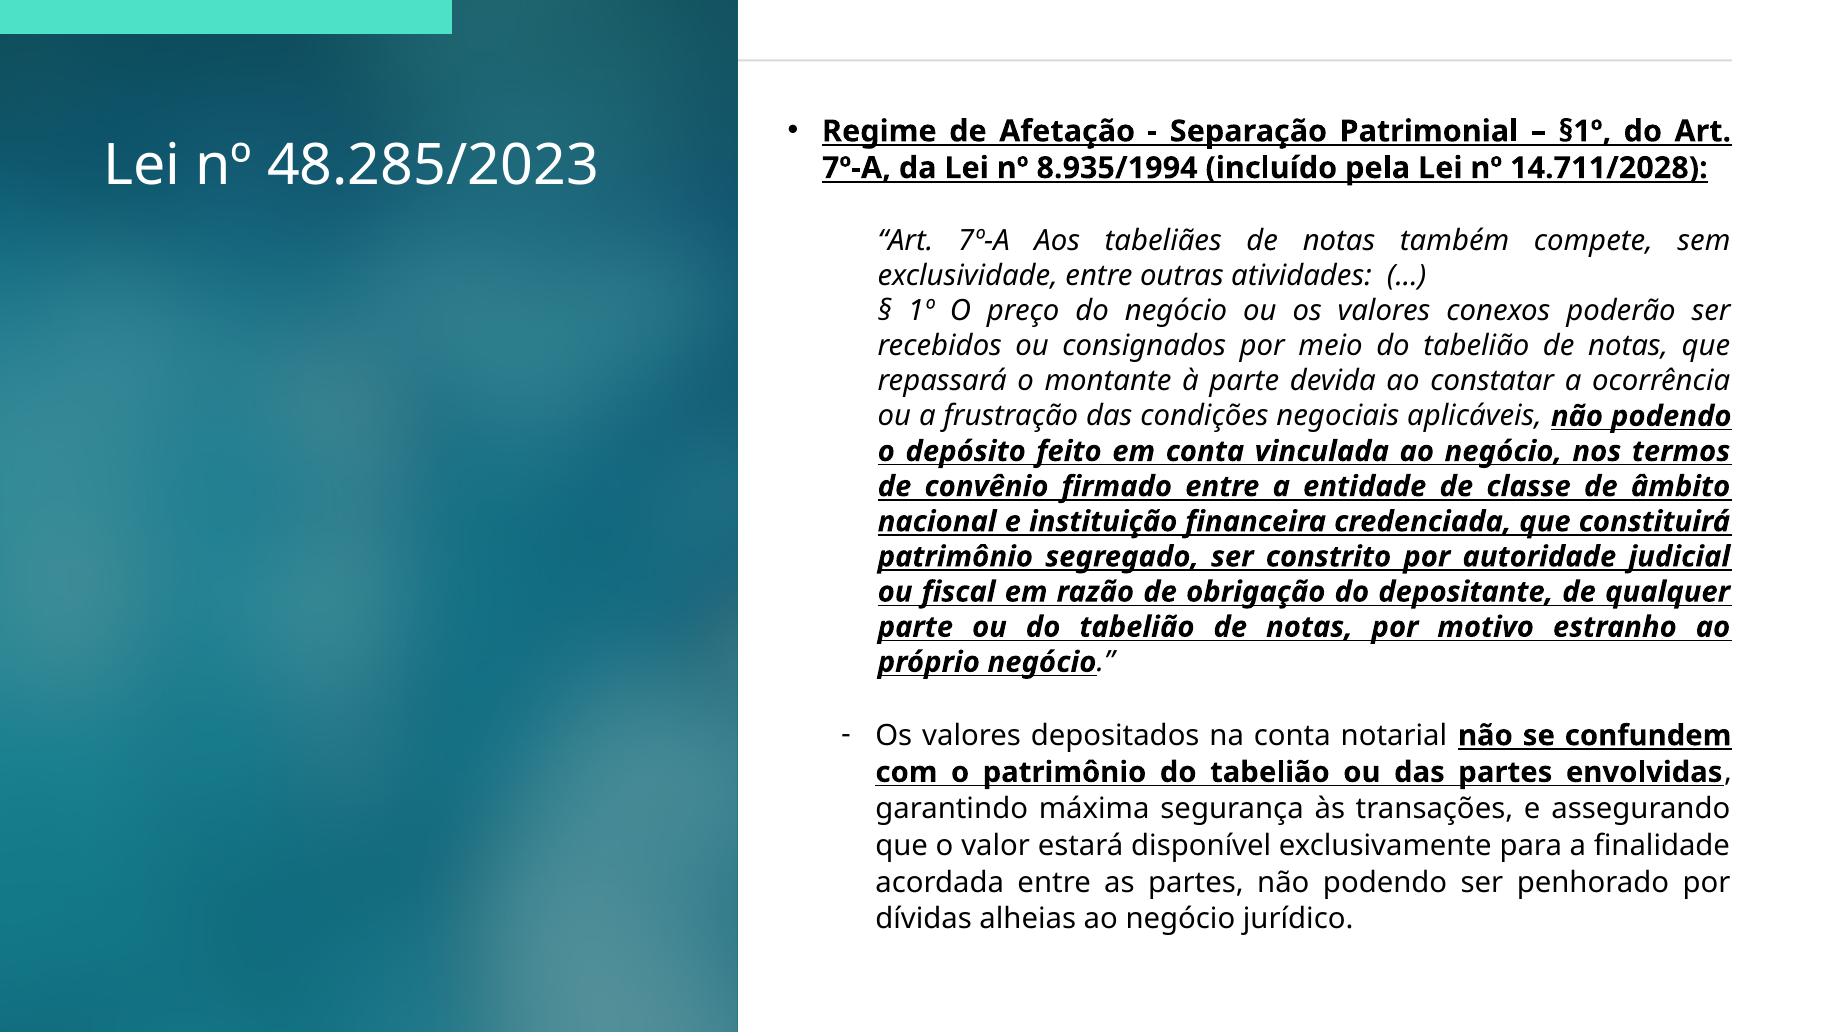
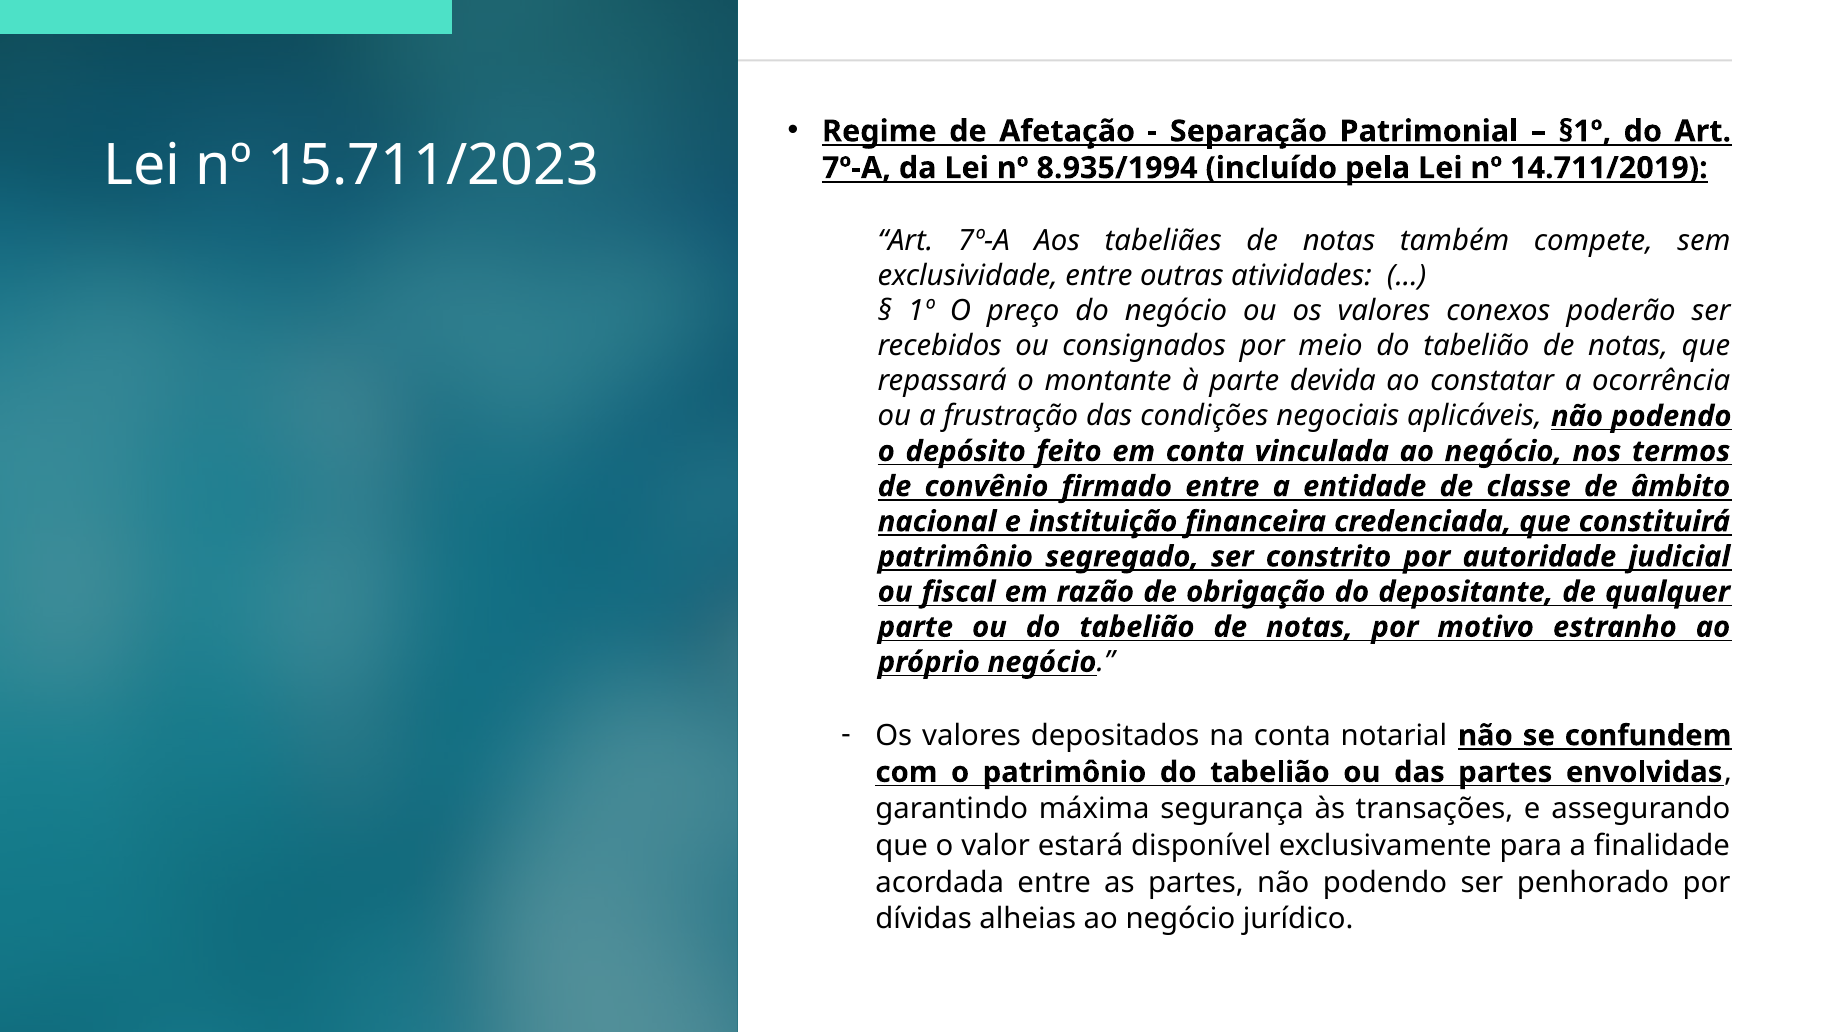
48.285/2023: 48.285/2023 -> 15.711/2023
14.711/2028: 14.711/2028 -> 14.711/2019
